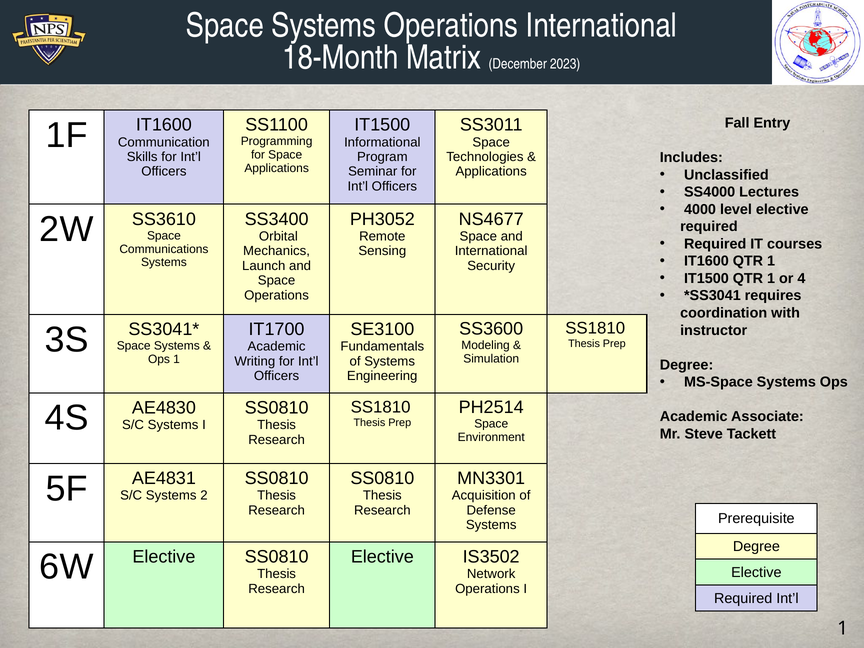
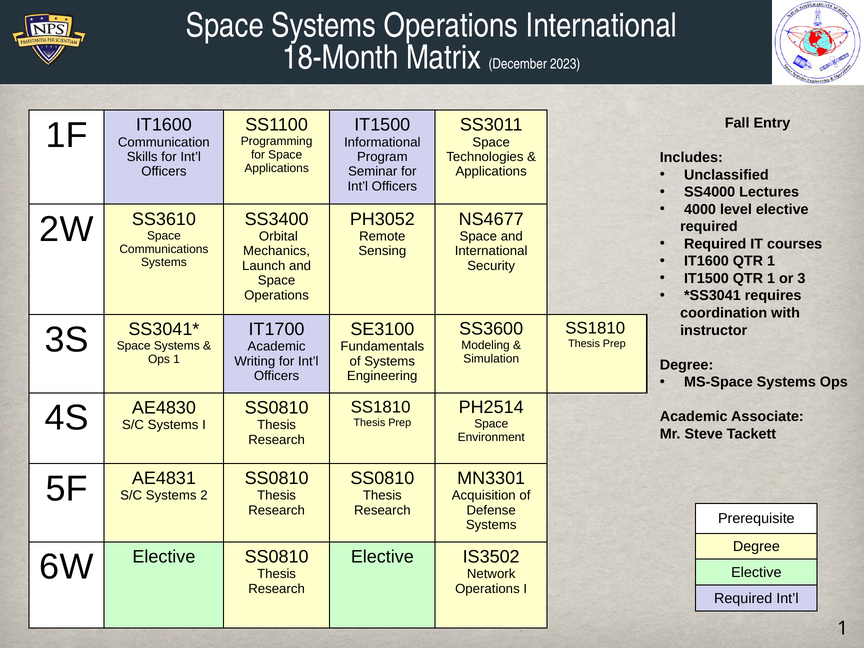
4: 4 -> 3
